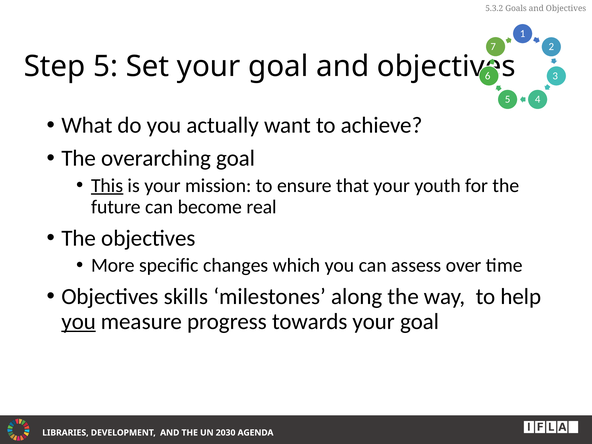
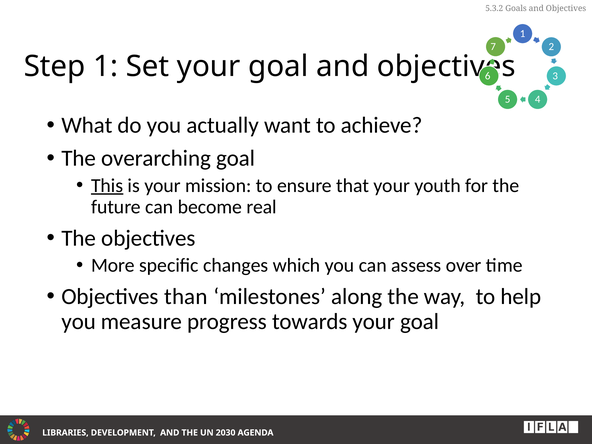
Step 5: 5 -> 1
skills: skills -> than
you at (79, 321) underline: present -> none
